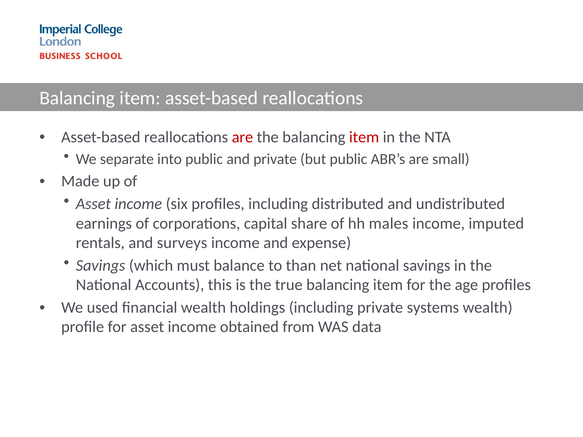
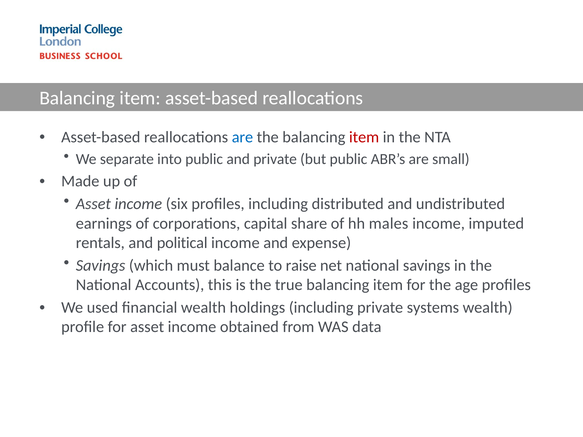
are at (242, 137) colour: red -> blue
surveys: surveys -> political
than: than -> raise
